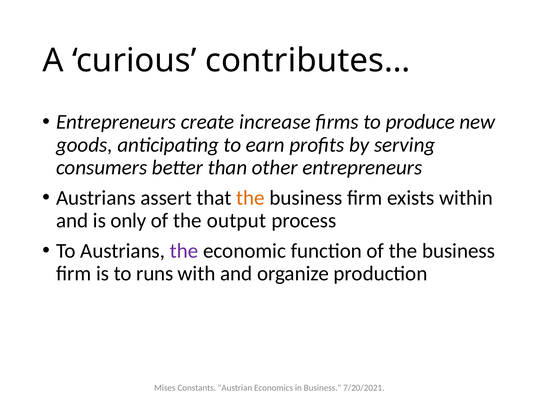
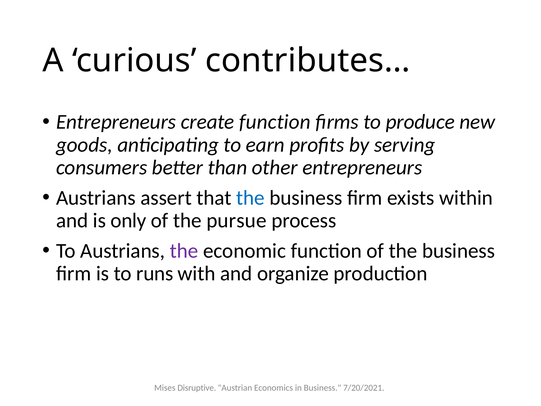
create increase: increase -> function
the at (250, 198) colour: orange -> blue
output: output -> pursue
Constants: Constants -> Disruptive
